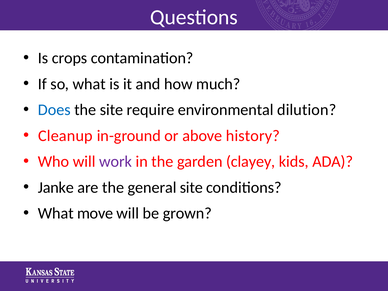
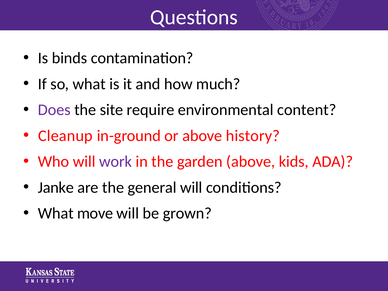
crops: crops -> binds
Does colour: blue -> purple
dilution: dilution -> content
garden clayey: clayey -> above
general site: site -> will
